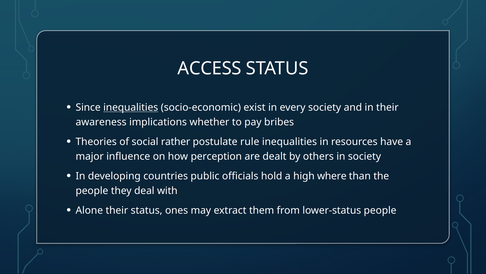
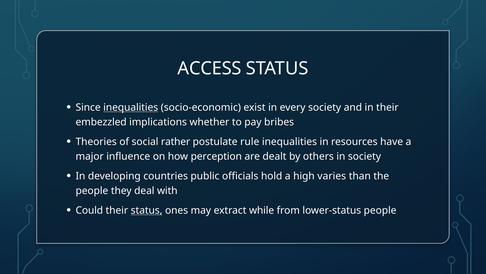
awareness: awareness -> embezzled
where: where -> varies
Alone: Alone -> Could
status at (147, 210) underline: none -> present
them: them -> while
